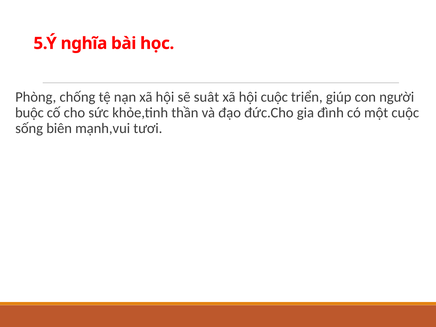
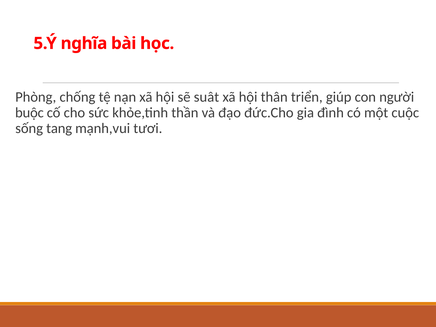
hội cuộc: cuộc -> thân
biên: biên -> tang
